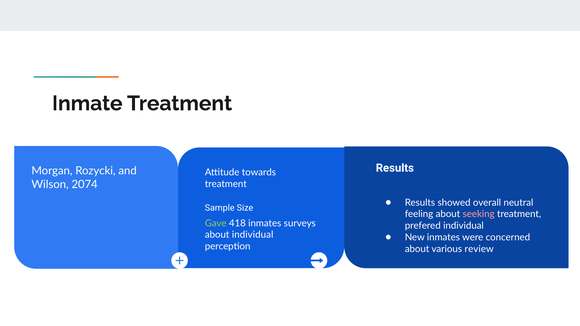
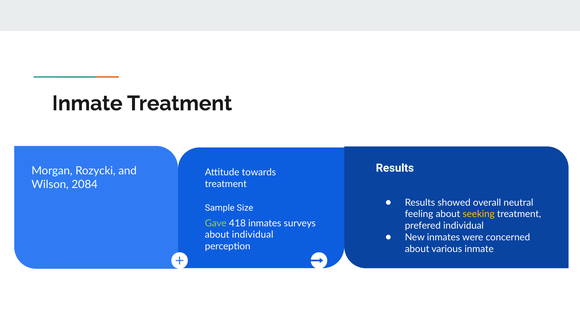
2074: 2074 -> 2084
seeking colour: pink -> yellow
various review: review -> inmate
